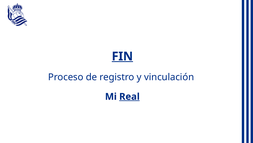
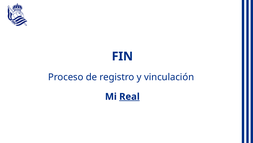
FIN underline: present -> none
